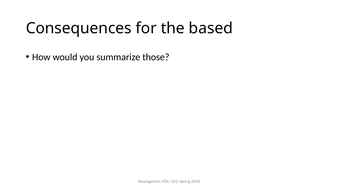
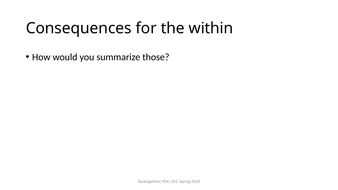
based: based -> within
